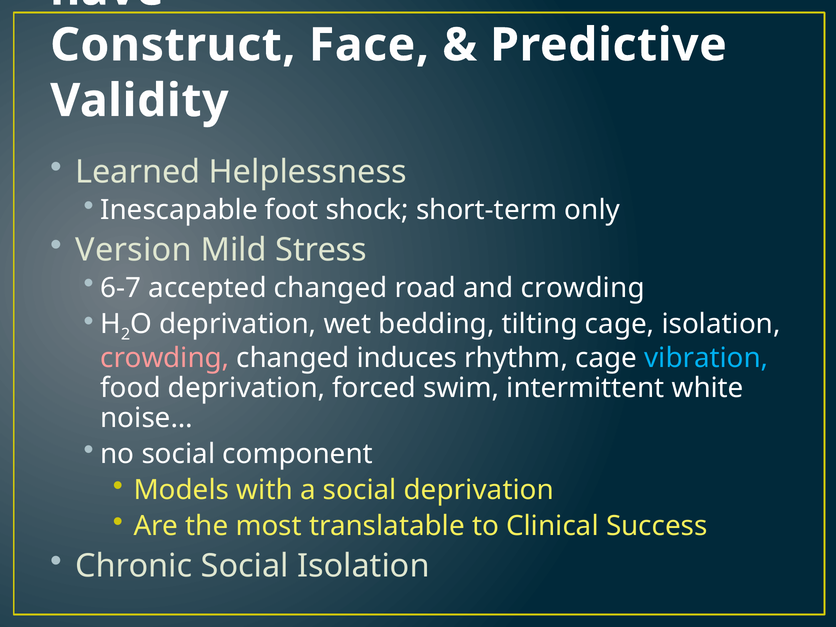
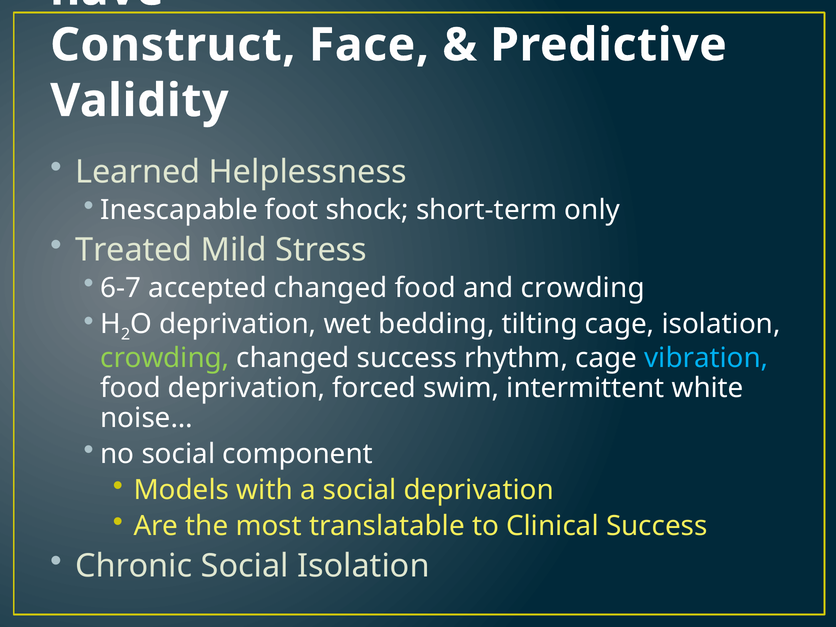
Version: Version -> Treated
changed road: road -> food
crowding at (165, 358) colour: pink -> light green
changed induces: induces -> success
